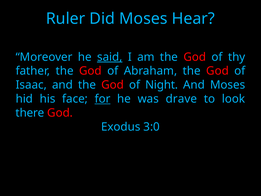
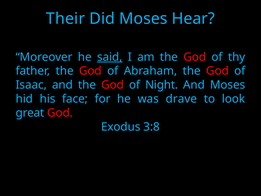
Ruler: Ruler -> Their
for underline: present -> none
there: there -> great
3:0: 3:0 -> 3:8
